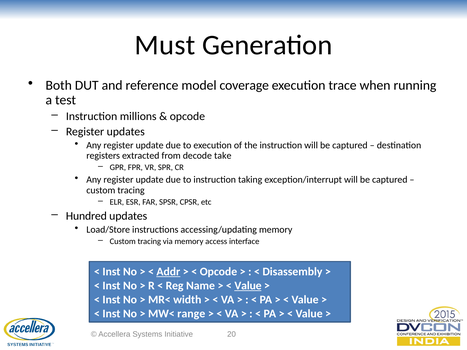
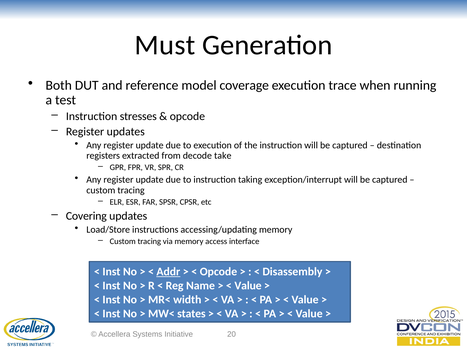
millions: millions -> stresses
Hundred: Hundred -> Covering
Value at (248, 286) underline: present -> none
range: range -> states
